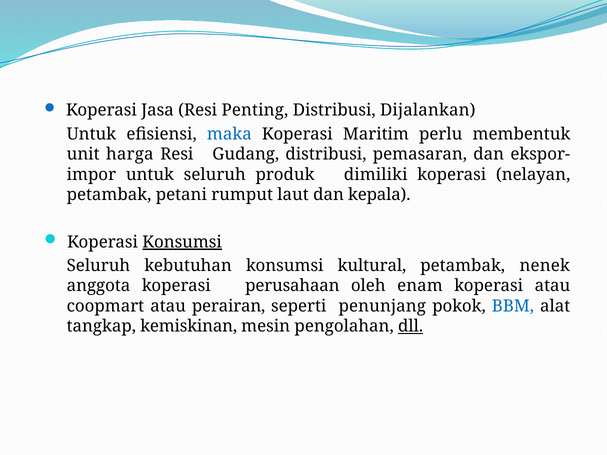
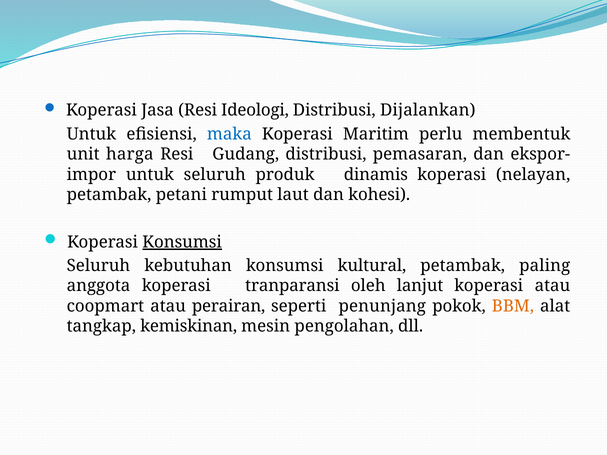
Penting: Penting -> Ideologi
dimiliki: dimiliki -> dinamis
kepala: kepala -> kohesi
nenek: nenek -> paling
perusahaan: perusahaan -> tranparansi
enam: enam -> lanjut
BBM colour: blue -> orange
dll underline: present -> none
